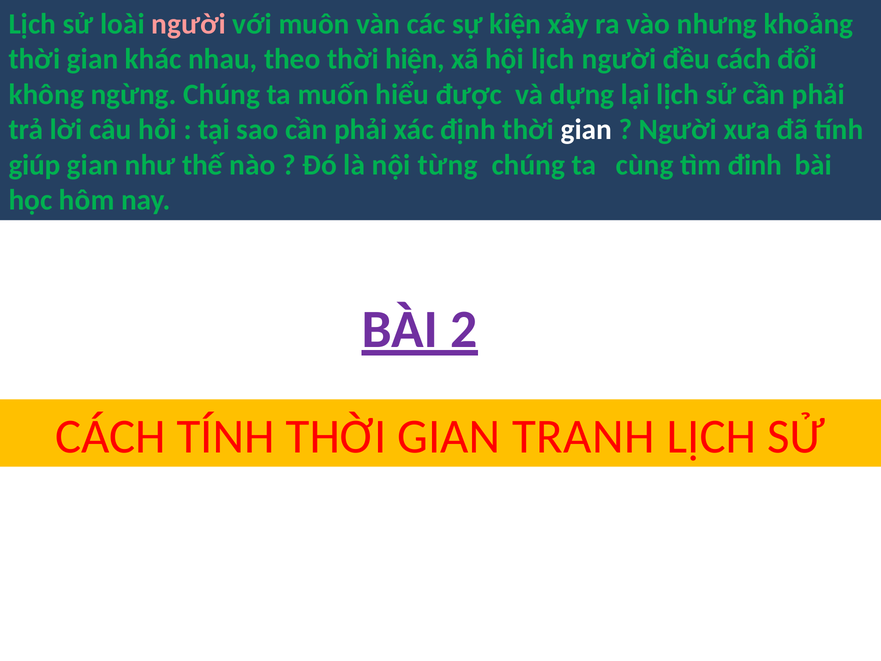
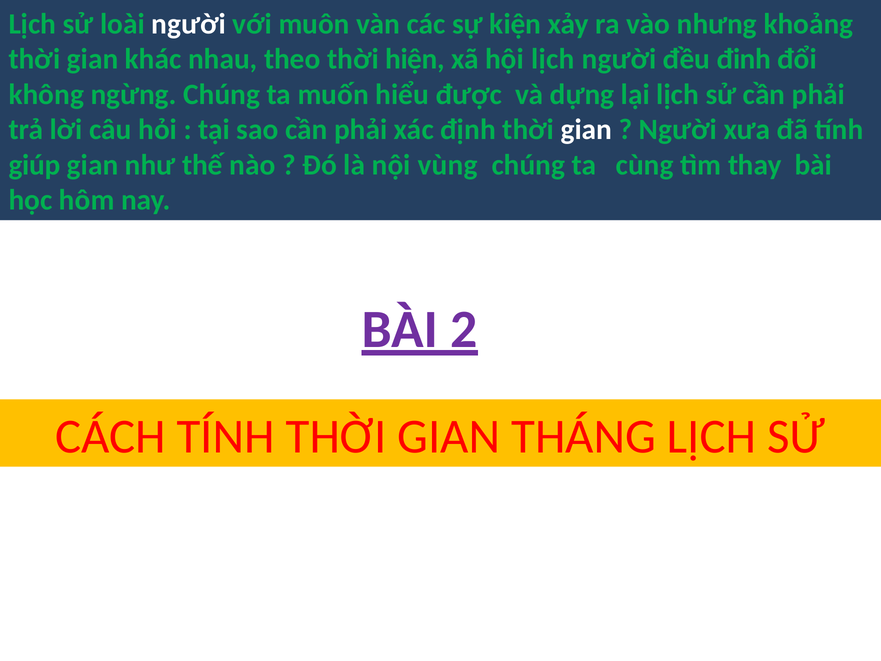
người at (189, 24) colour: pink -> white
đều cách: cách -> đinh
từng: từng -> vùng
đinh: đinh -> thay
TRANH: TRANH -> THÁNG
